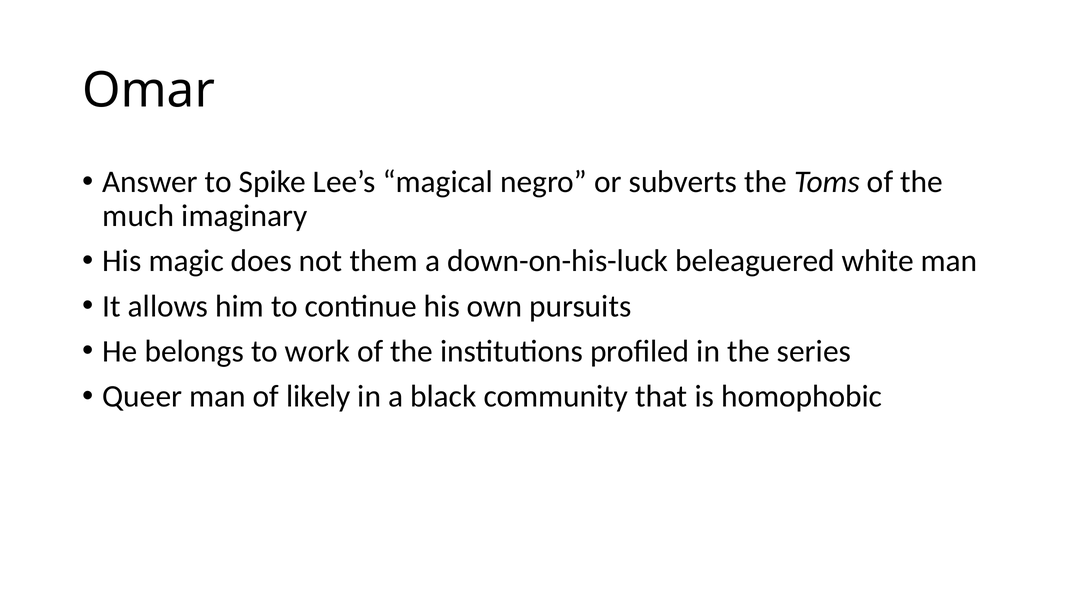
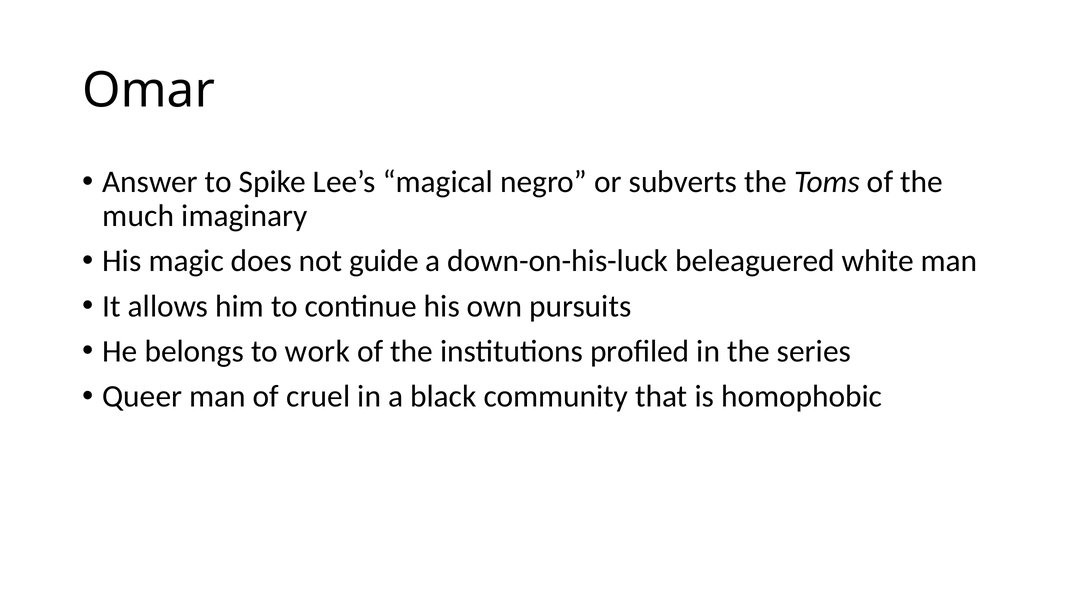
them: them -> guide
likely: likely -> cruel
